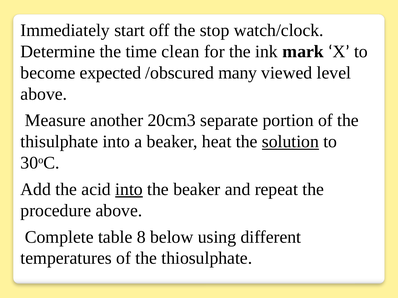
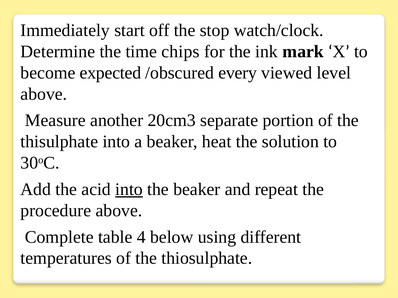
clean: clean -> chips
many: many -> every
solution underline: present -> none
8: 8 -> 4
